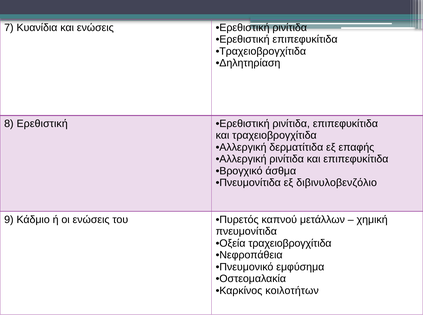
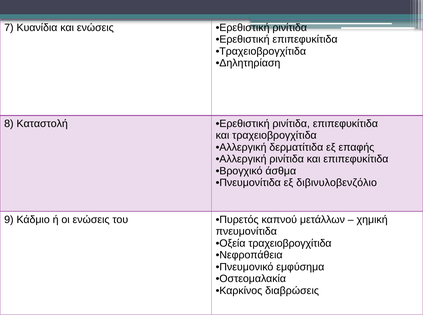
8 Ερεθιστική: Ερεθιστική -> Καταστολή
κοιλοτήτων: κοιλοτήτων -> διαβρώσεις
